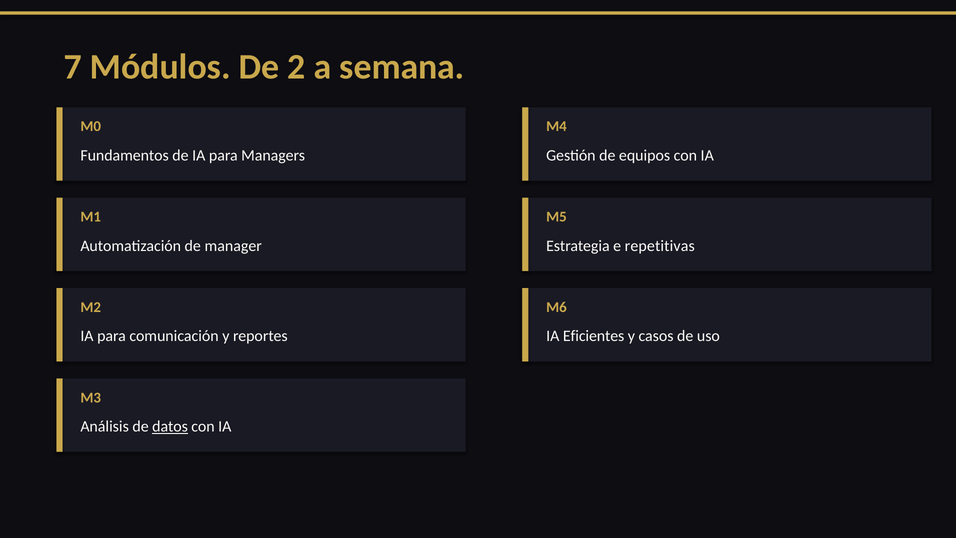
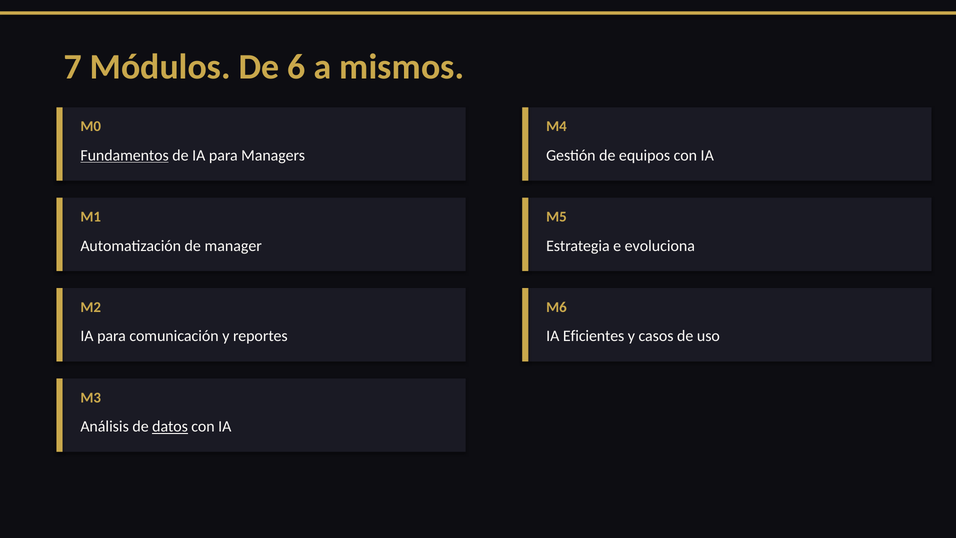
2: 2 -> 6
semana: semana -> mismos
Fundamentos underline: none -> present
repetitivas: repetitivas -> evoluciona
